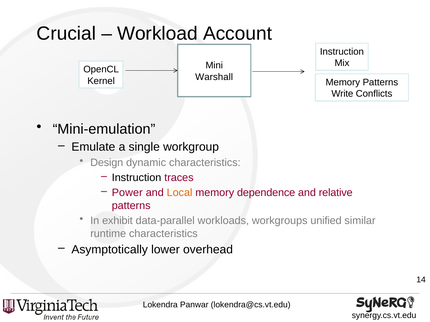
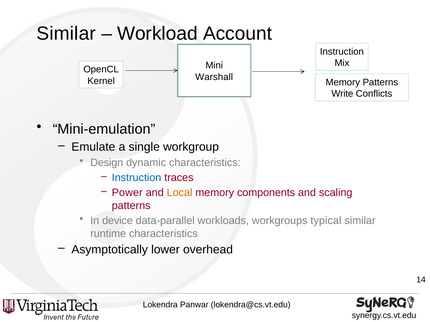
Crucial at (66, 34): Crucial -> Similar
Instruction at (137, 178) colour: black -> blue
dependence: dependence -> components
relative: relative -> scaling
exhibit: exhibit -> device
unified: unified -> typical
